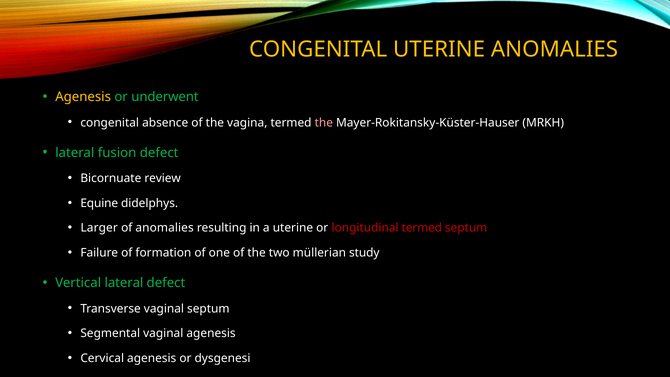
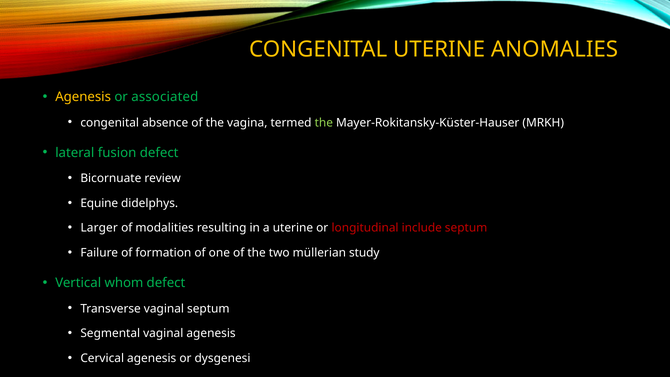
underwent: underwent -> associated
the at (324, 123) colour: pink -> light green
of anomalies: anomalies -> modalities
longitudinal termed: termed -> include
Vertical lateral: lateral -> whom
